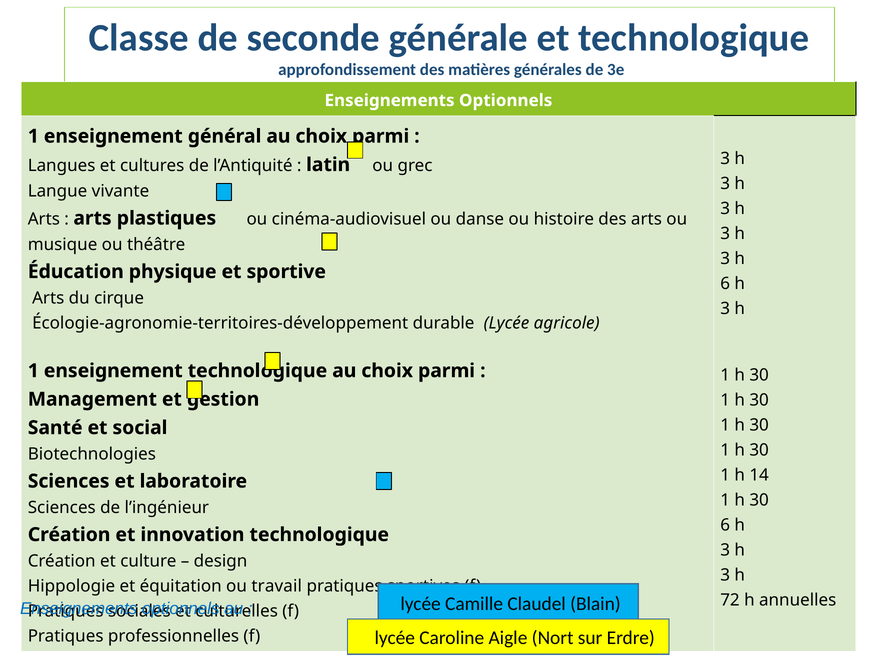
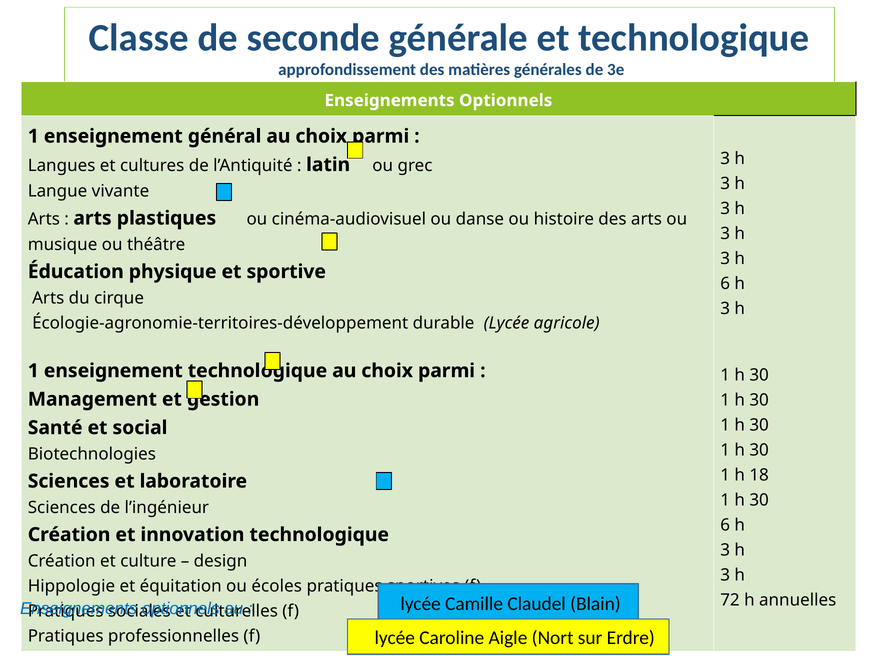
14: 14 -> 18
travail: travail -> écoles
